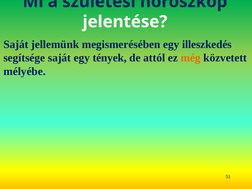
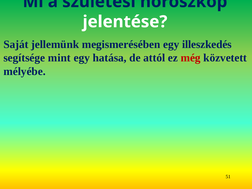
segítsége saját: saját -> mint
tények: tények -> hatása
még colour: orange -> red
